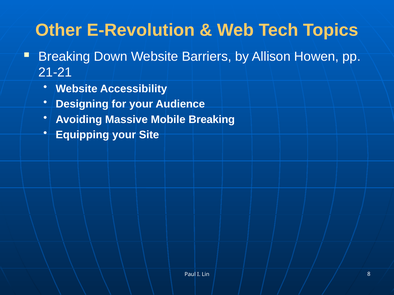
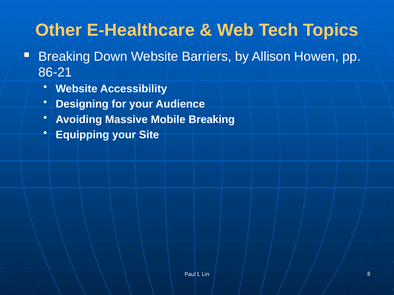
E-Revolution: E-Revolution -> E-Healthcare
21-21: 21-21 -> 86-21
